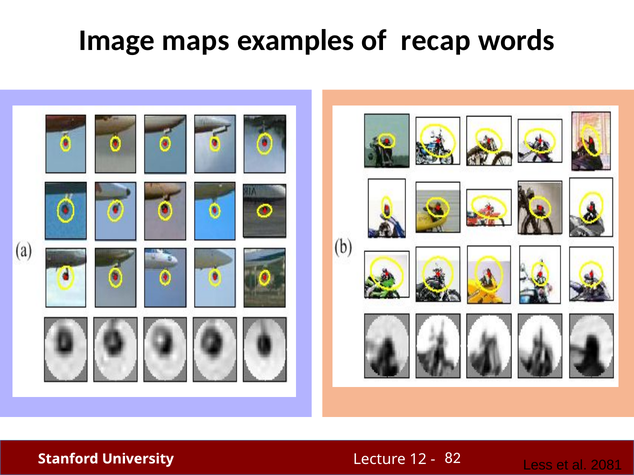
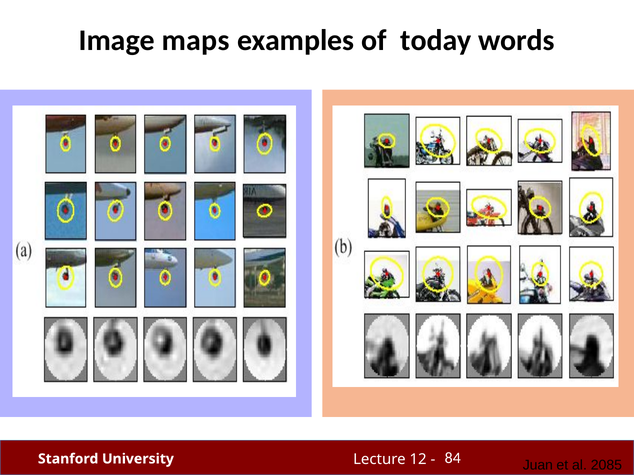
recap: recap -> today
82: 82 -> 84
Less: Less -> Juan
2081: 2081 -> 2085
